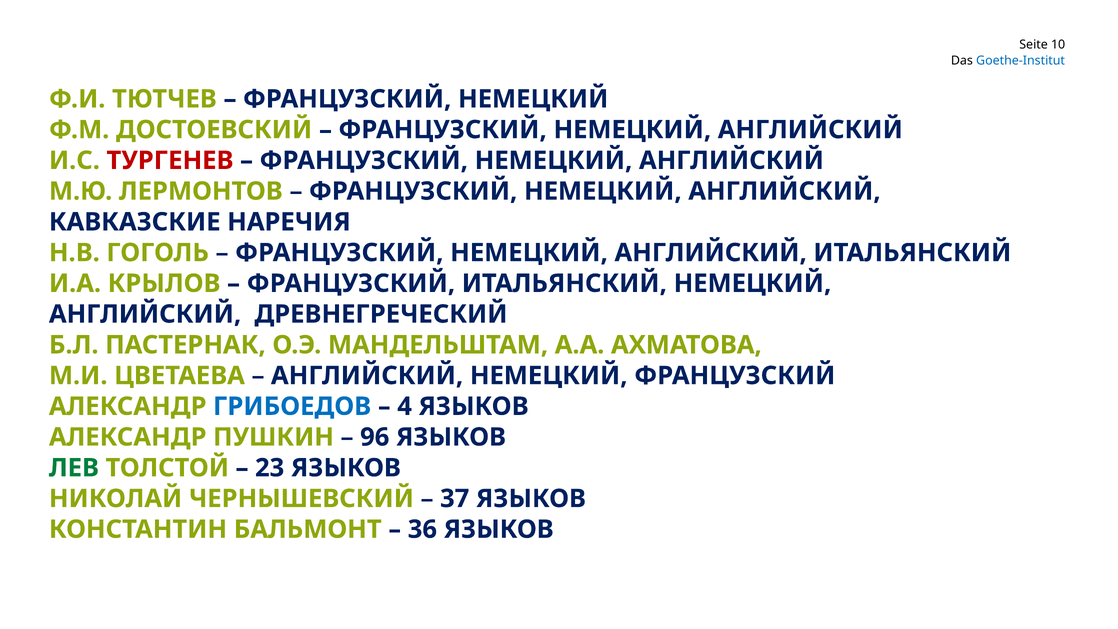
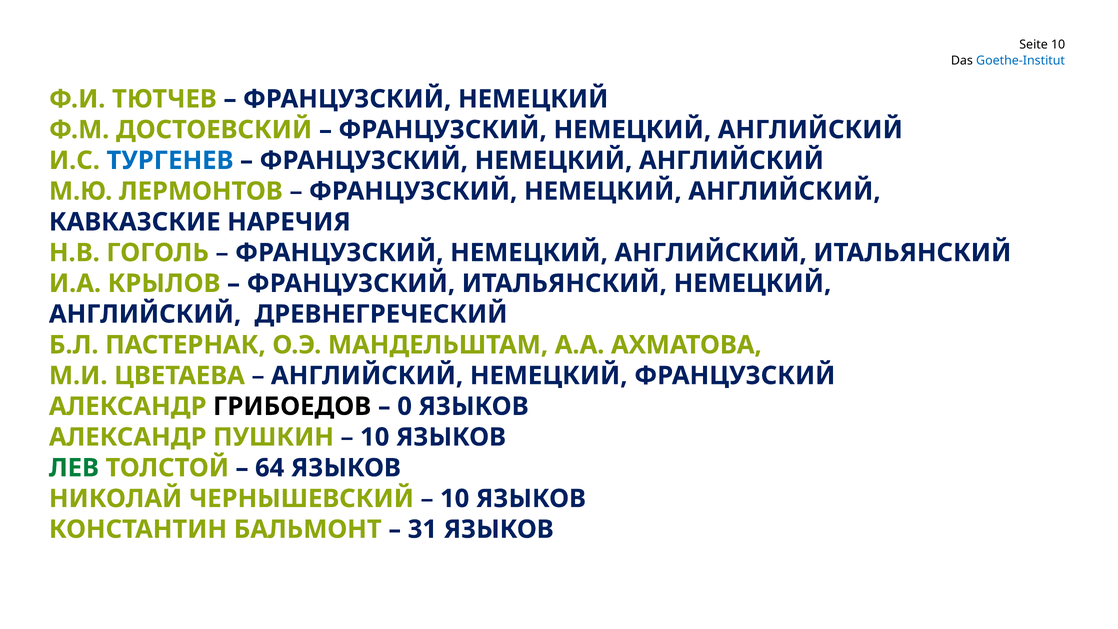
ТУРГЕНЕВ colour: red -> blue
ГРИБОЕДОВ colour: blue -> black
4: 4 -> 0
96 at (375, 437): 96 -> 10
23: 23 -> 64
37 at (455, 499): 37 -> 10
36: 36 -> 31
